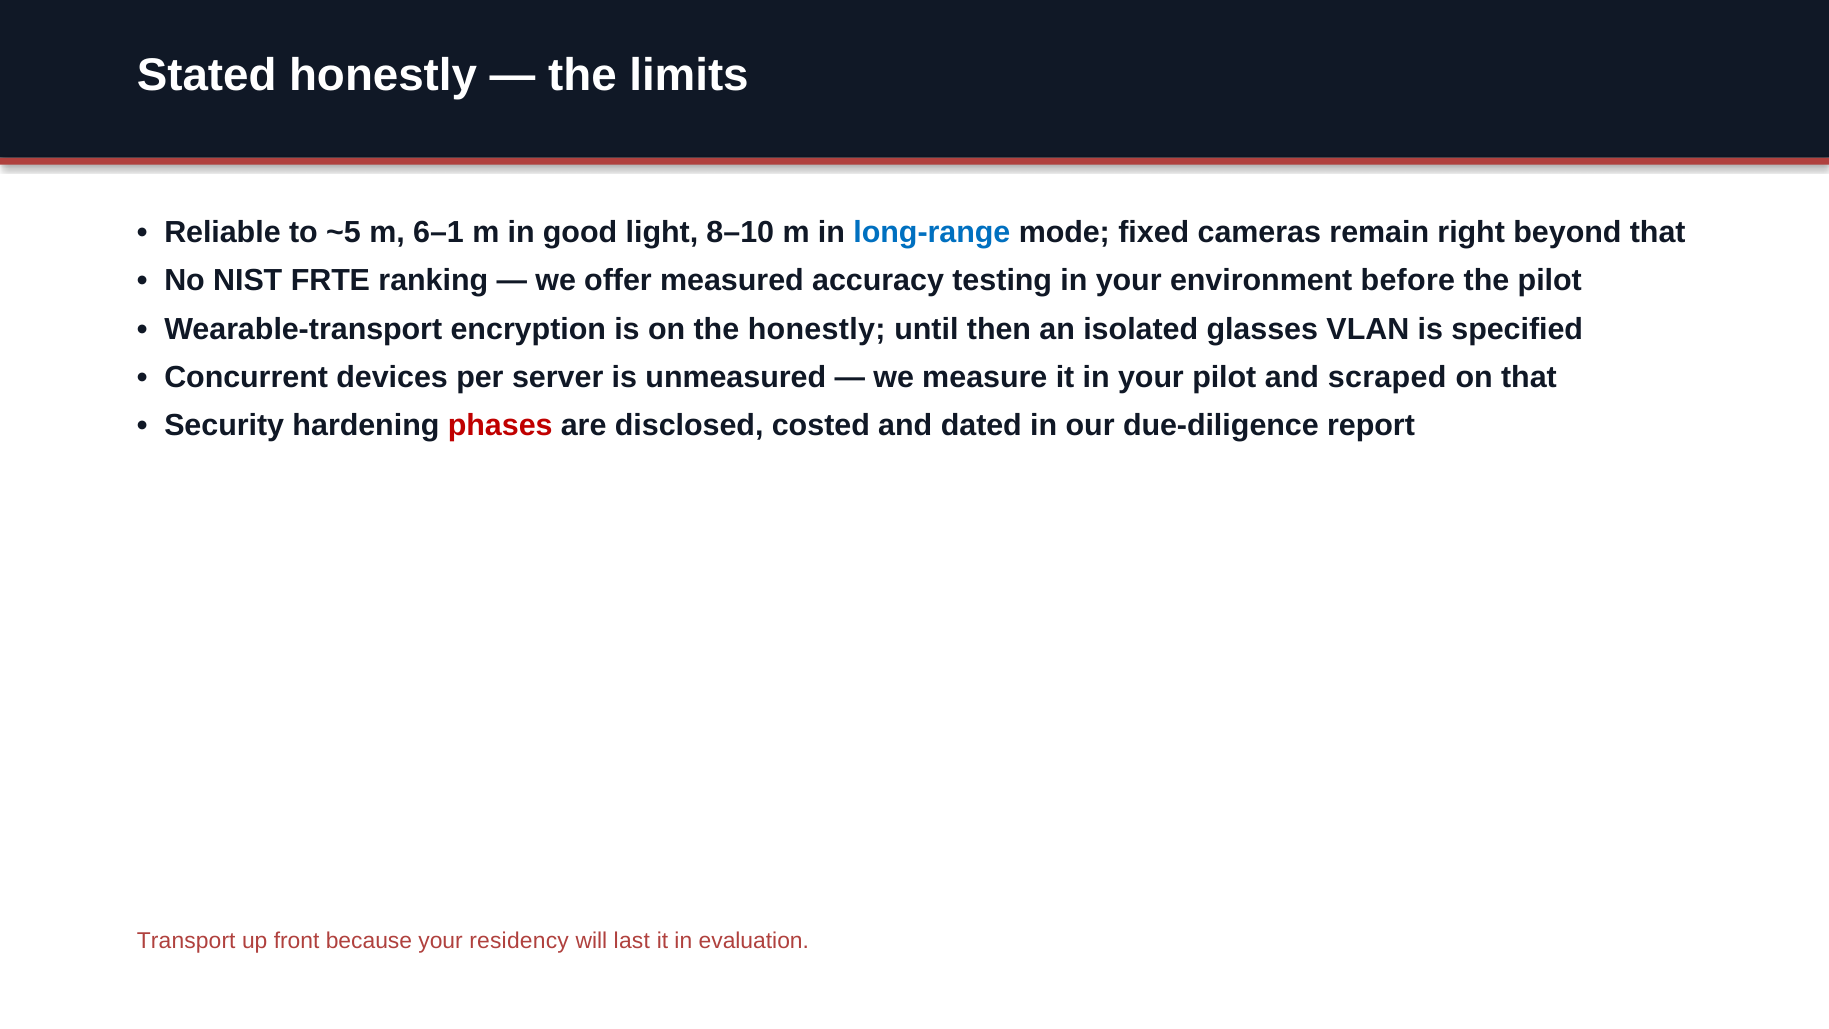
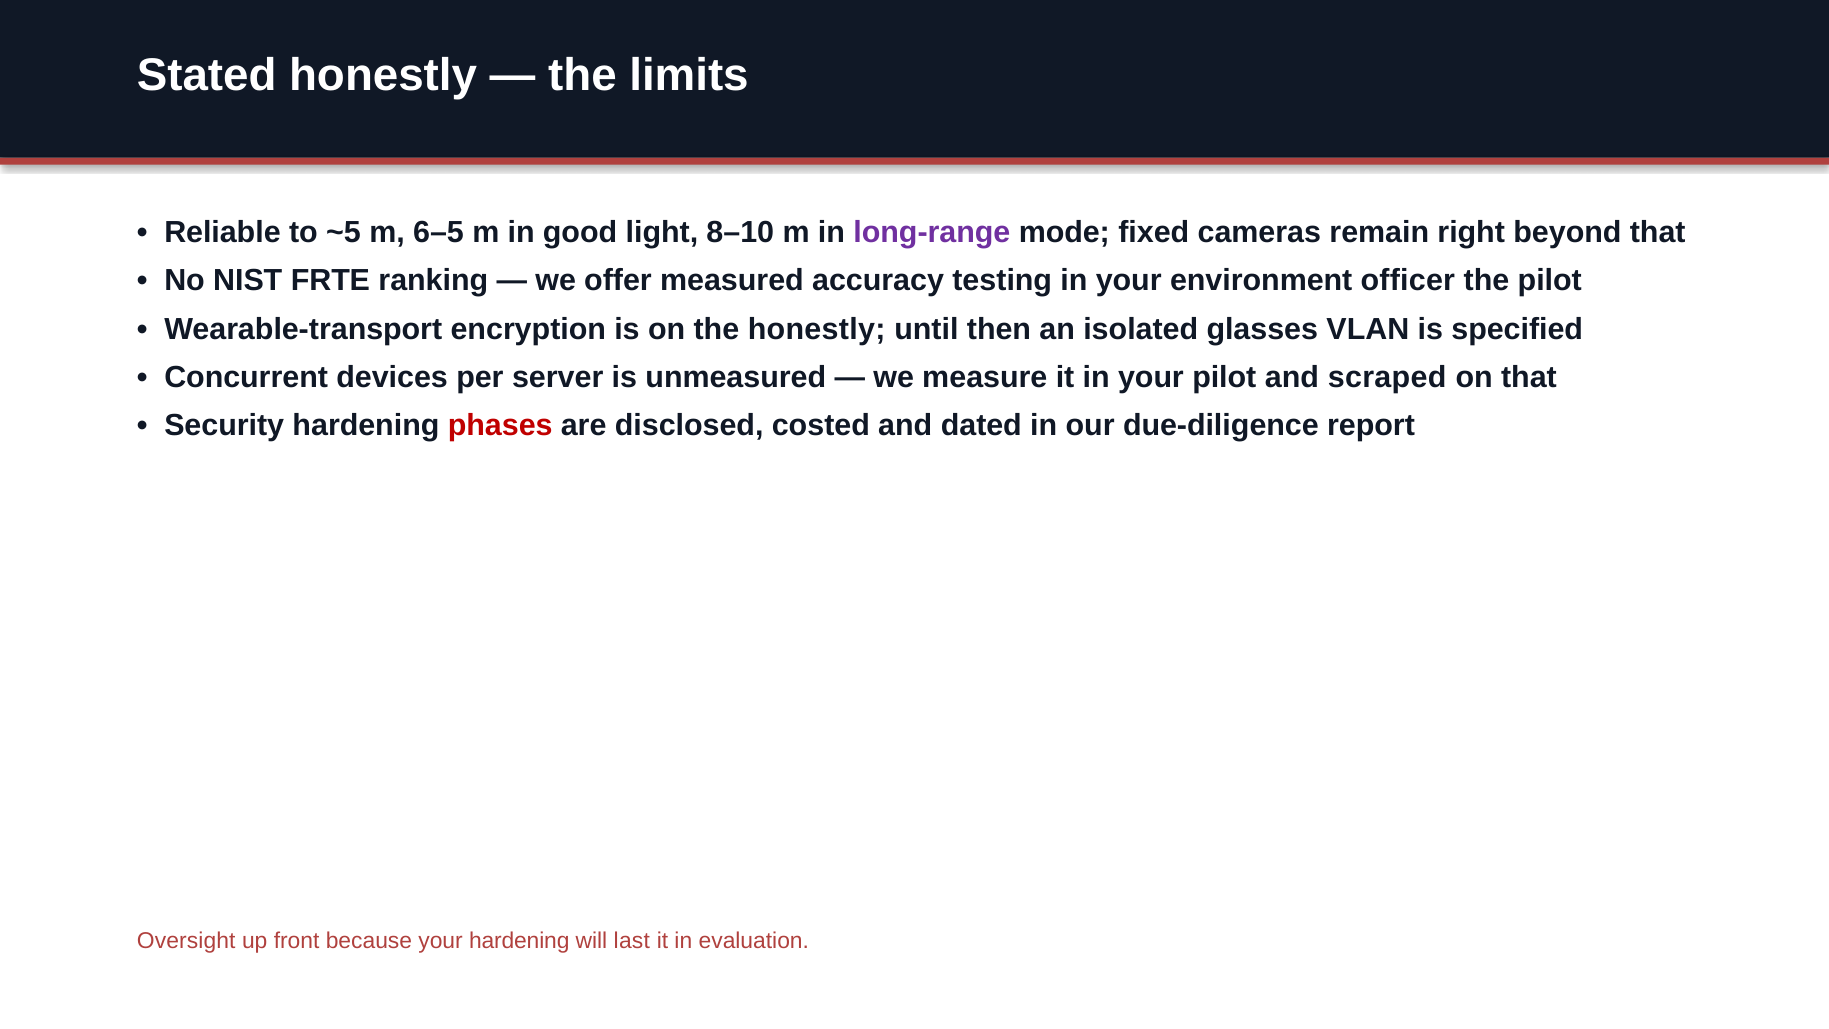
6–1: 6–1 -> 6–5
long-range colour: blue -> purple
before: before -> officer
Transport: Transport -> Oversight
your residency: residency -> hardening
